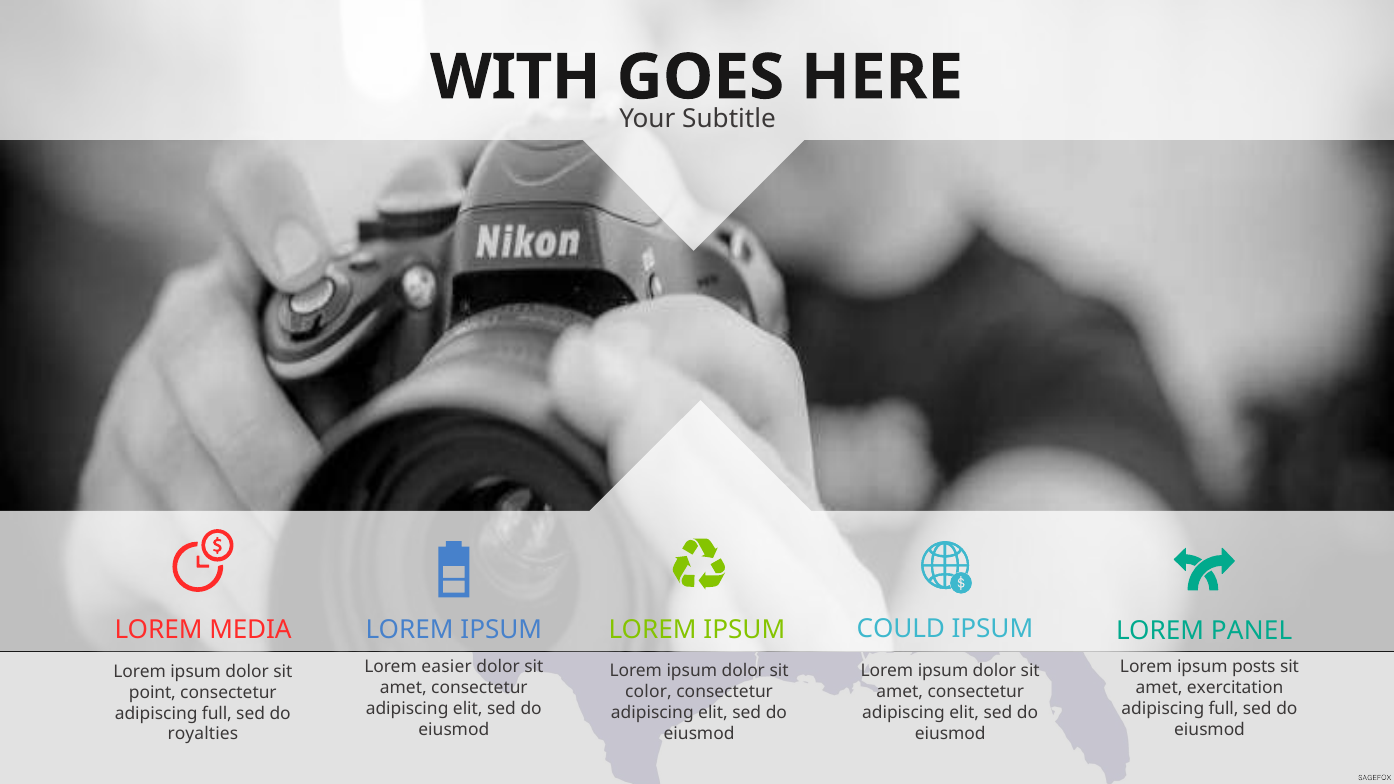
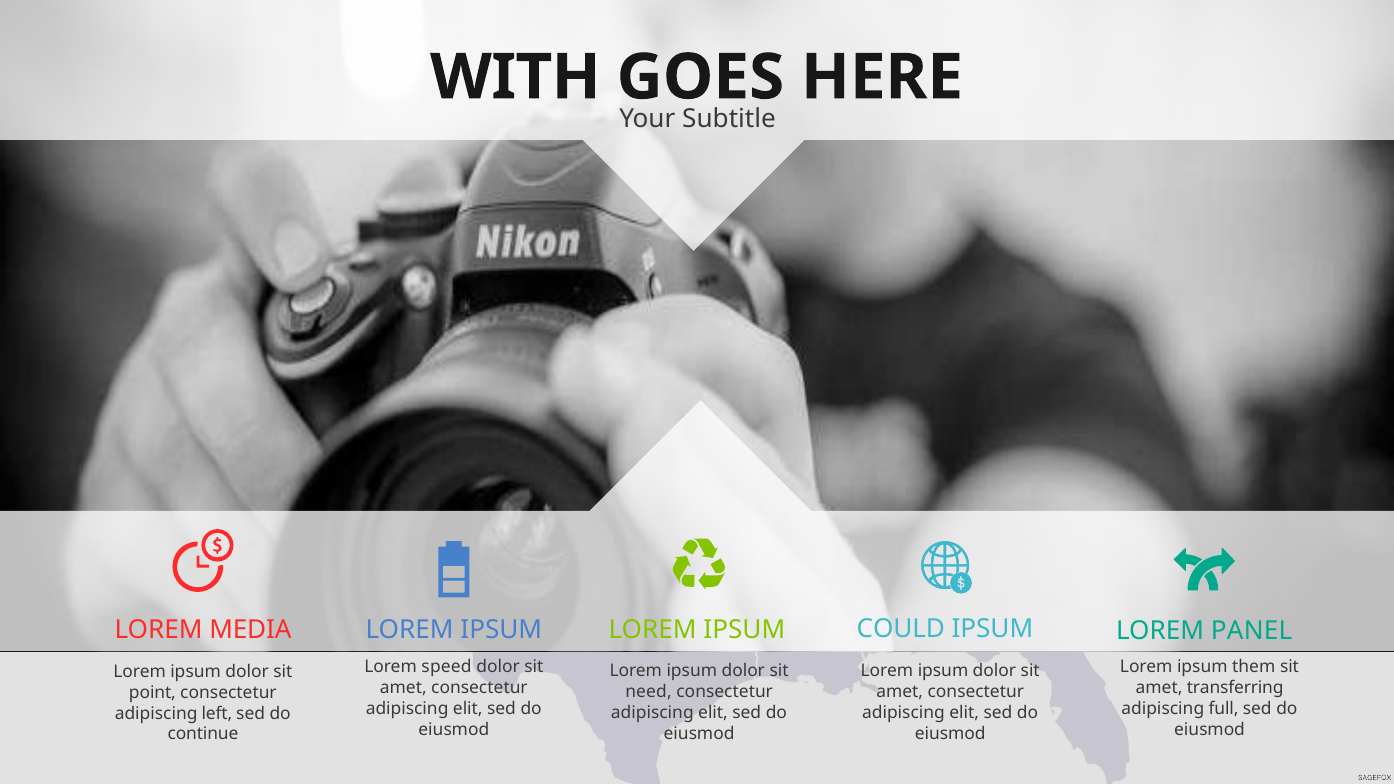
easier: easier -> speed
posts: posts -> them
exercitation: exercitation -> transferring
color: color -> need
full at (217, 713): full -> left
royalties: royalties -> continue
